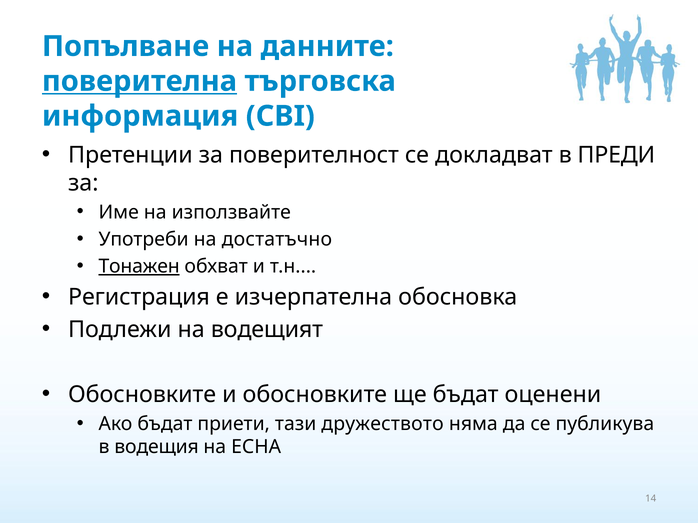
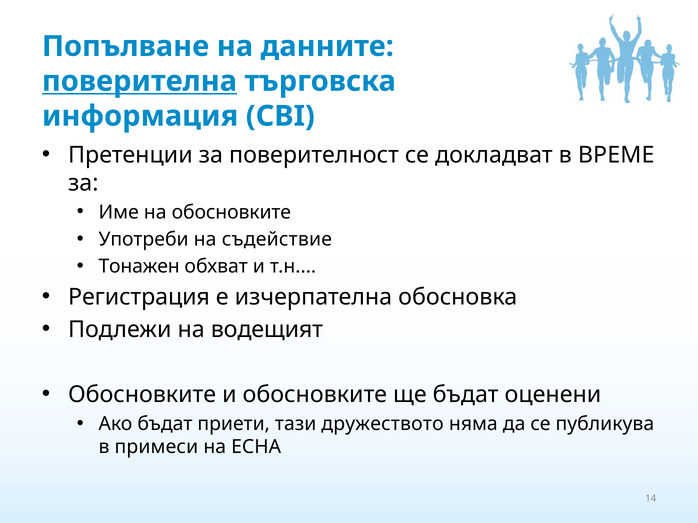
ПРЕДИ: ПРЕДИ -> ВРЕМЕ
на използвайте: използвайте -> обосновките
достатъчно: достатъчно -> съдействие
Тонажен underline: present -> none
водещия: водещия -> примеси
